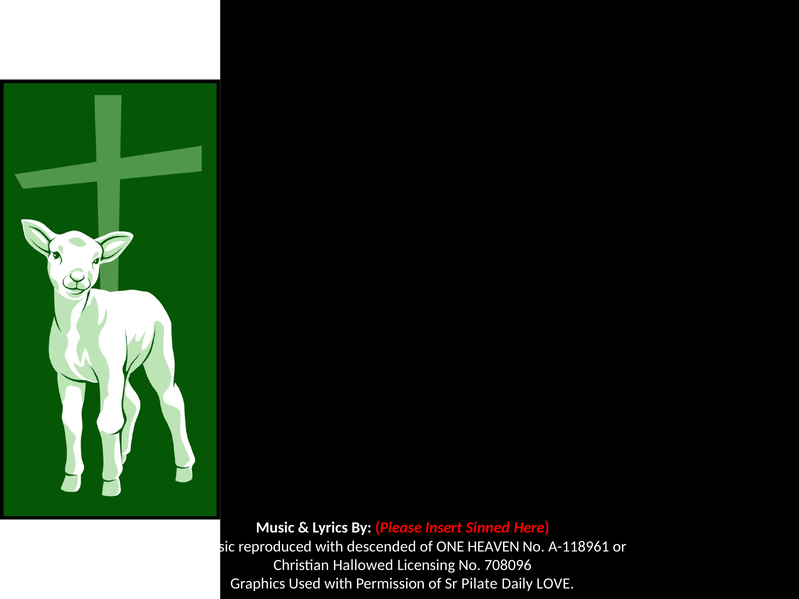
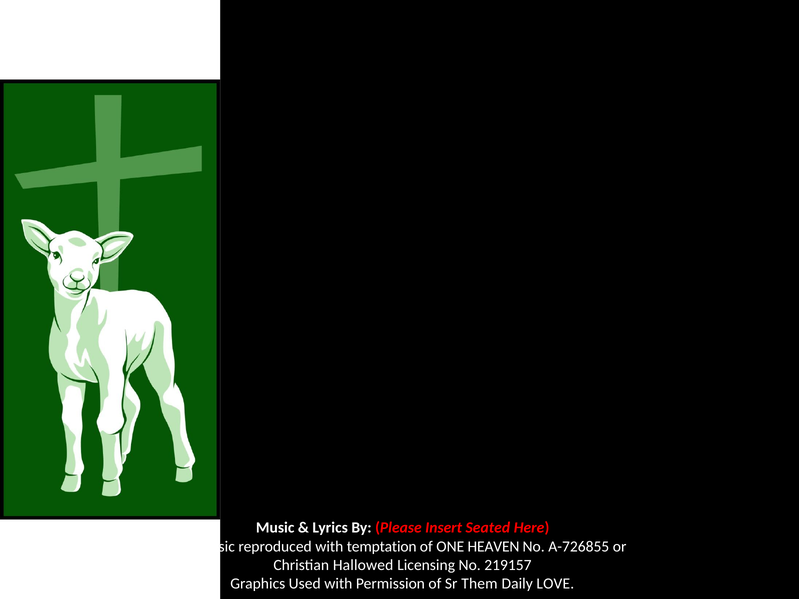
Sinned: Sinned -> Seated
descended: descended -> temptation
A-118961: A-118961 -> A-726855
708096: 708096 -> 219157
Pilate: Pilate -> Them
